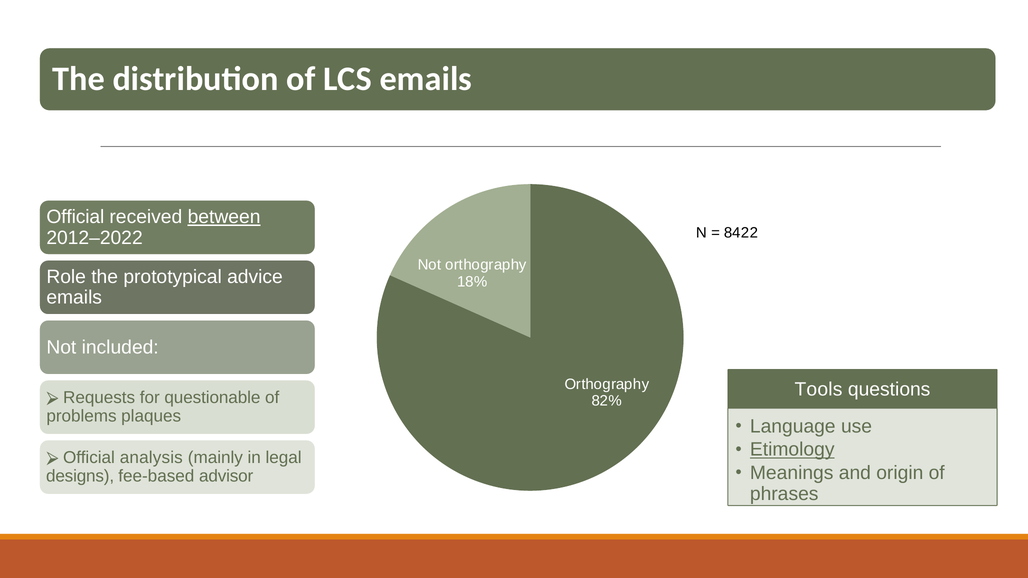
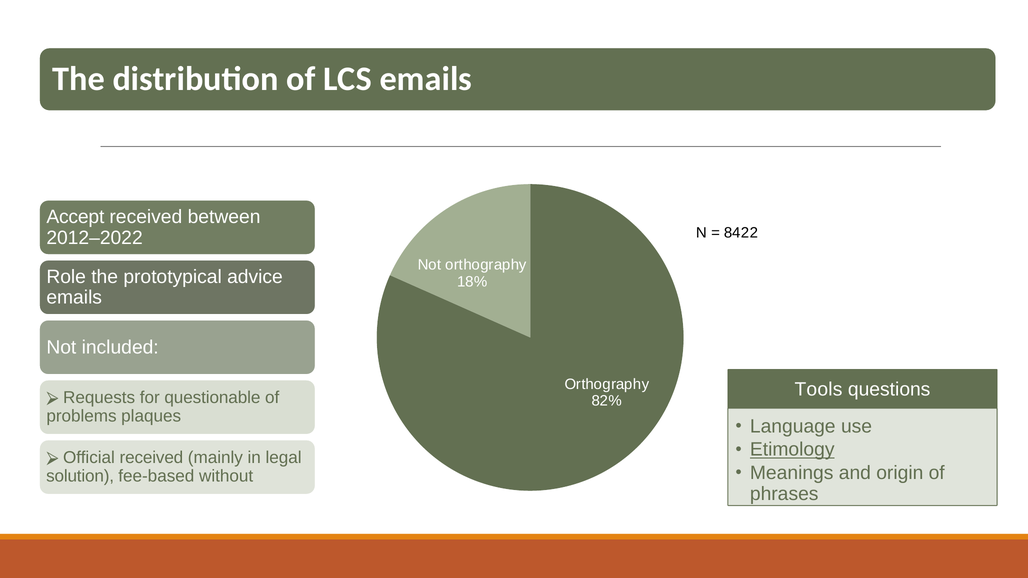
Official at (75, 217): Official -> Accept
between underline: present -> none
Official analysis: analysis -> received
designs: designs -> solution
advisor: advisor -> without
